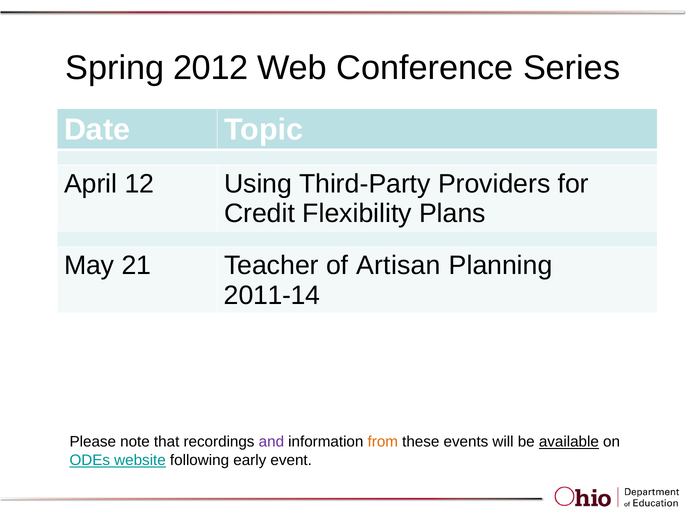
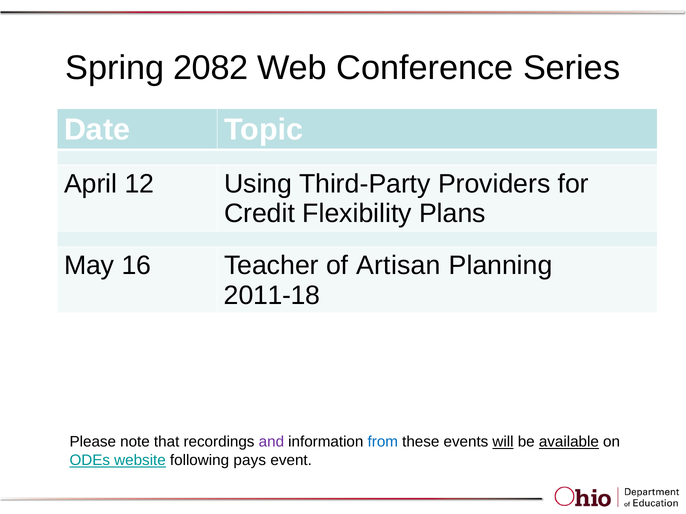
2012: 2012 -> 2082
21: 21 -> 16
2011-14: 2011-14 -> 2011-18
from colour: orange -> blue
will underline: none -> present
early: early -> pays
